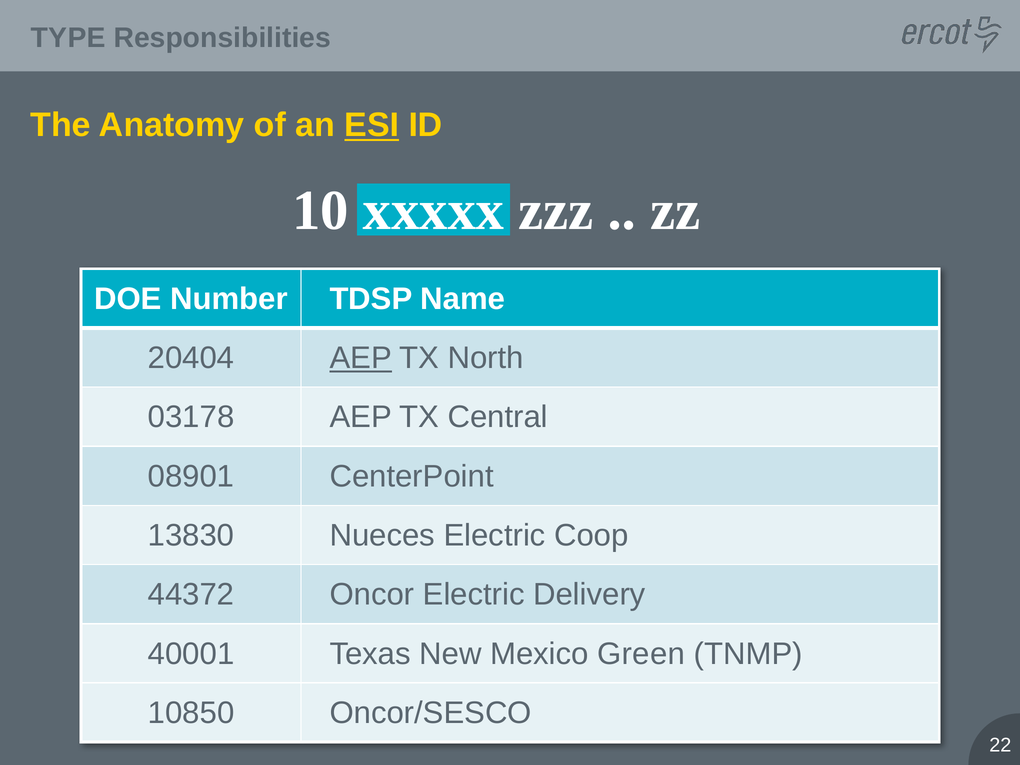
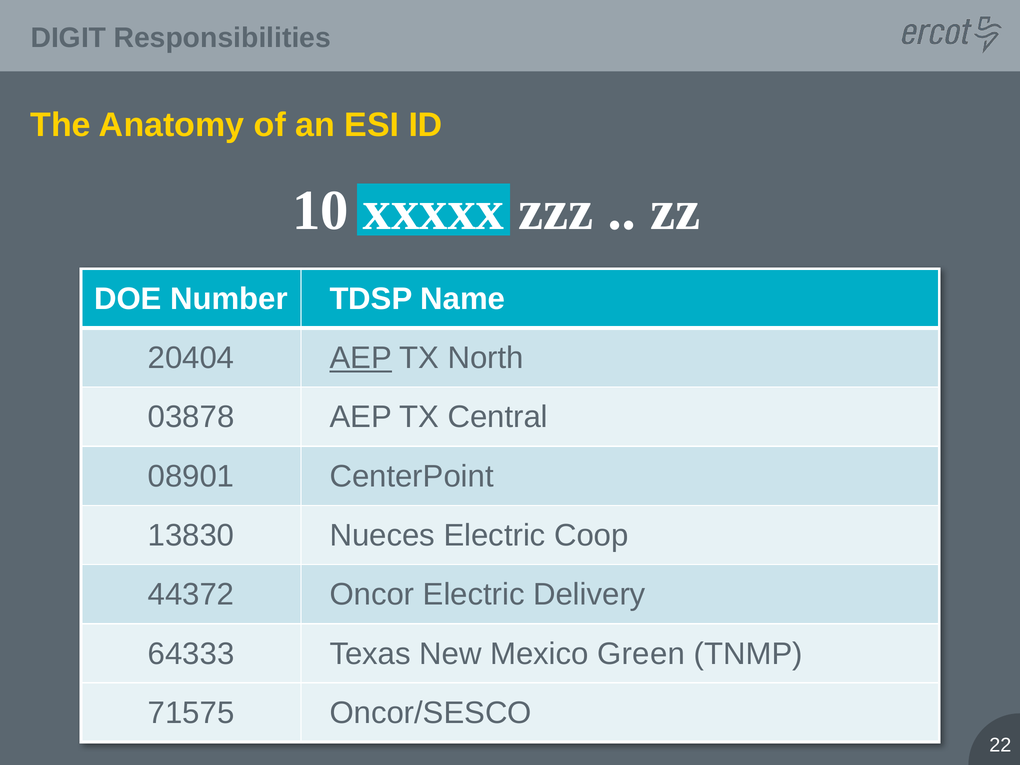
TYPE: TYPE -> DIGIT
ESI underline: present -> none
03178: 03178 -> 03878
40001: 40001 -> 64333
10850: 10850 -> 71575
